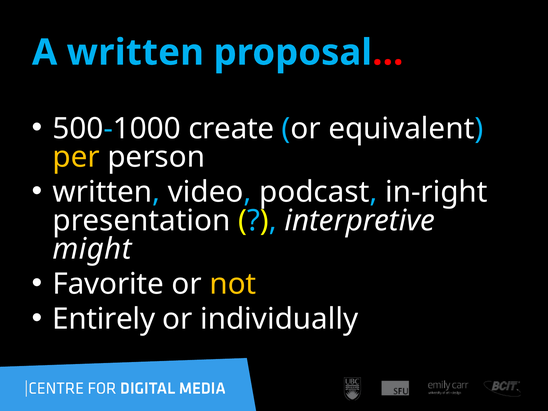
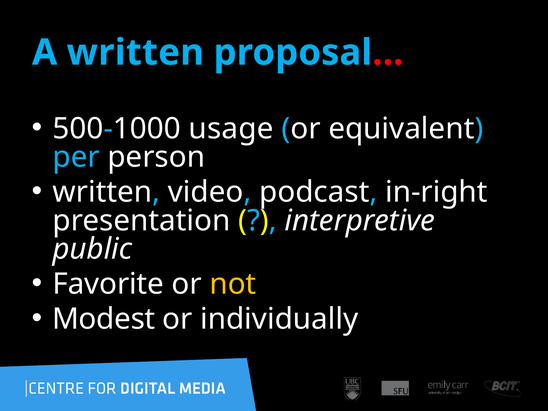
create: create -> usage
per colour: yellow -> light blue
might: might -> public
Entirely: Entirely -> Modest
